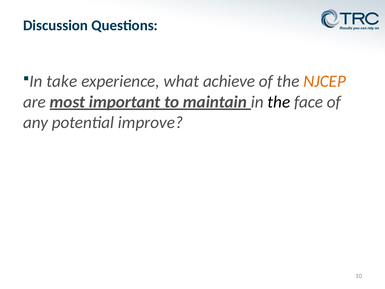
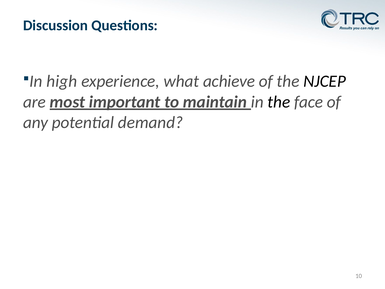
take: take -> high
NJCEP colour: orange -> black
improve: improve -> demand
